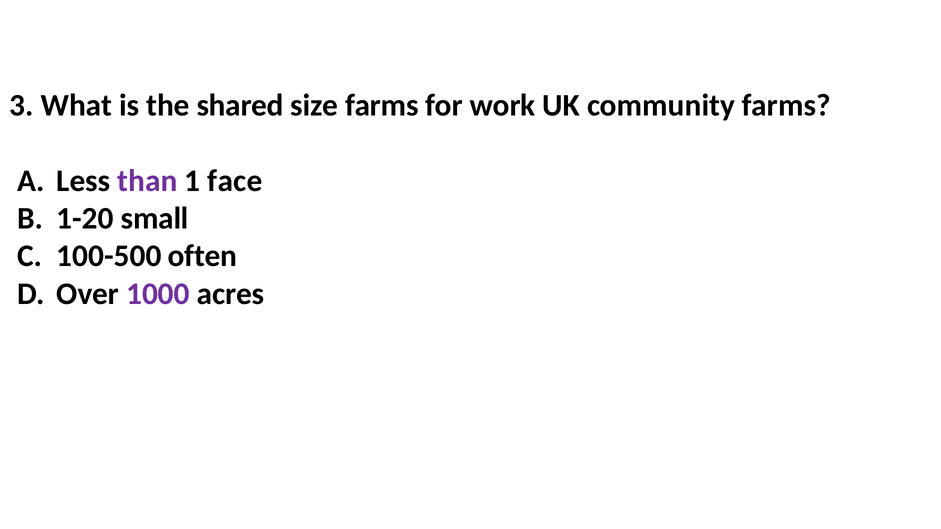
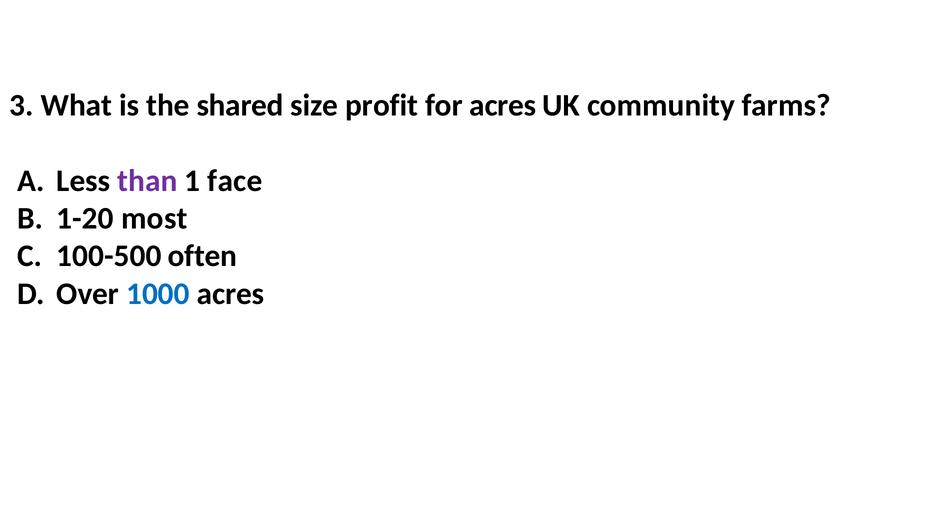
size farms: farms -> profit
for work: work -> acres
small: small -> most
1000 colour: purple -> blue
